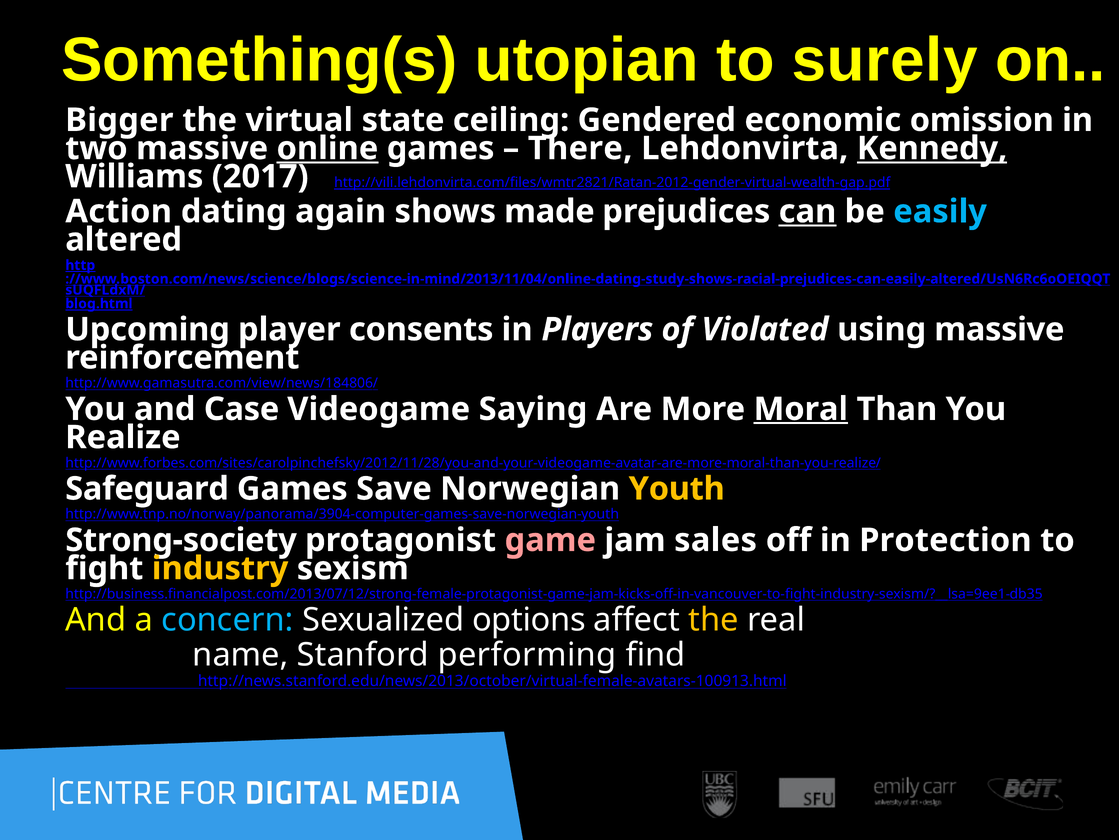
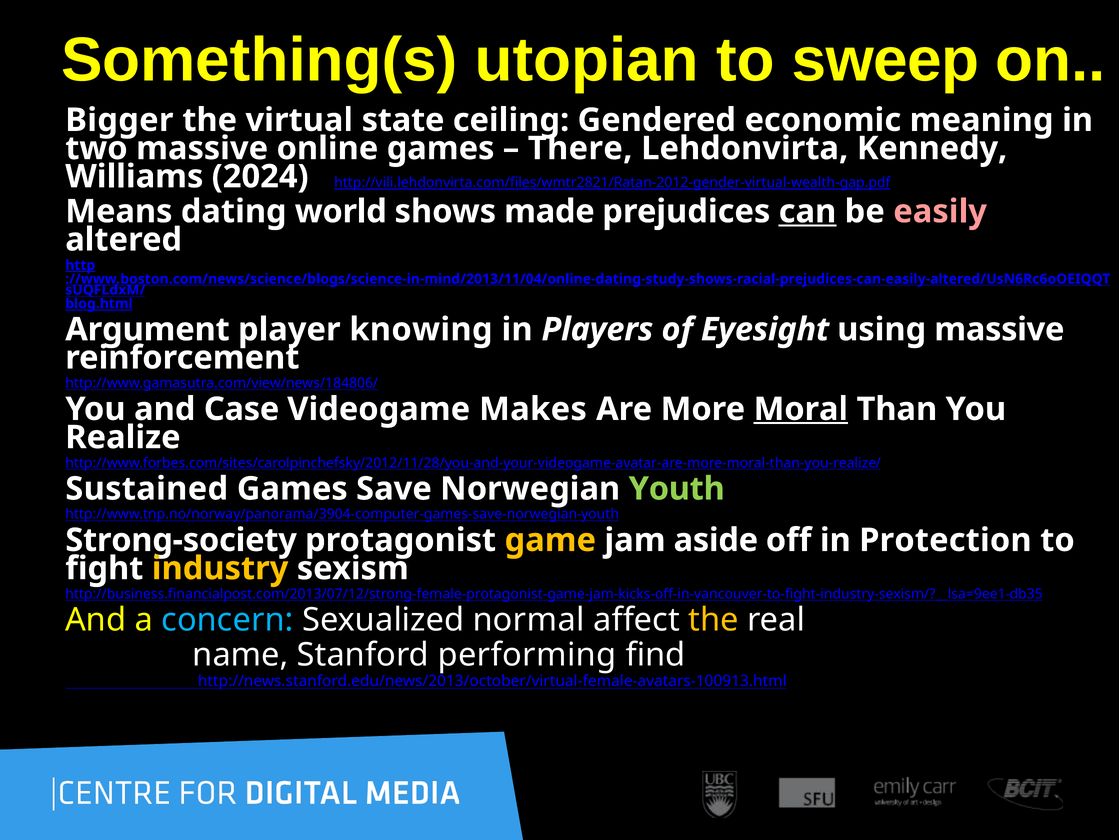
surely: surely -> sweep
omission: omission -> meaning
online underline: present -> none
Kennedy underline: present -> none
2017: 2017 -> 2024
Action: Action -> Means
again: again -> world
easily colour: light blue -> pink
Upcoming: Upcoming -> Argument
consents: consents -> knowing
Violated: Violated -> Eyesight
Saying: Saying -> Makes
Safeguard: Safeguard -> Sustained
Youth colour: yellow -> light green
game colour: pink -> yellow
sales: sales -> aside
options: options -> normal
